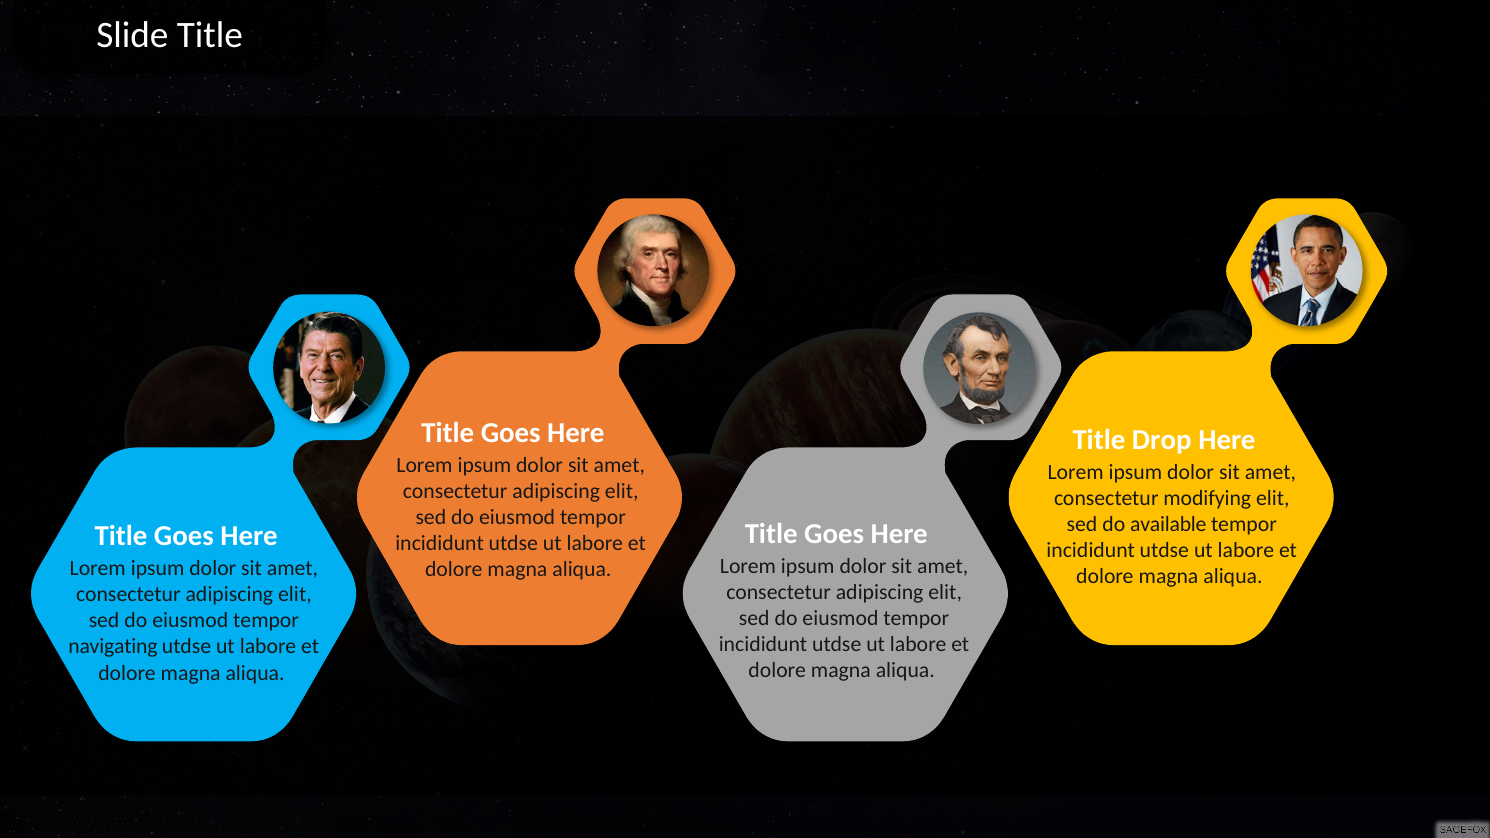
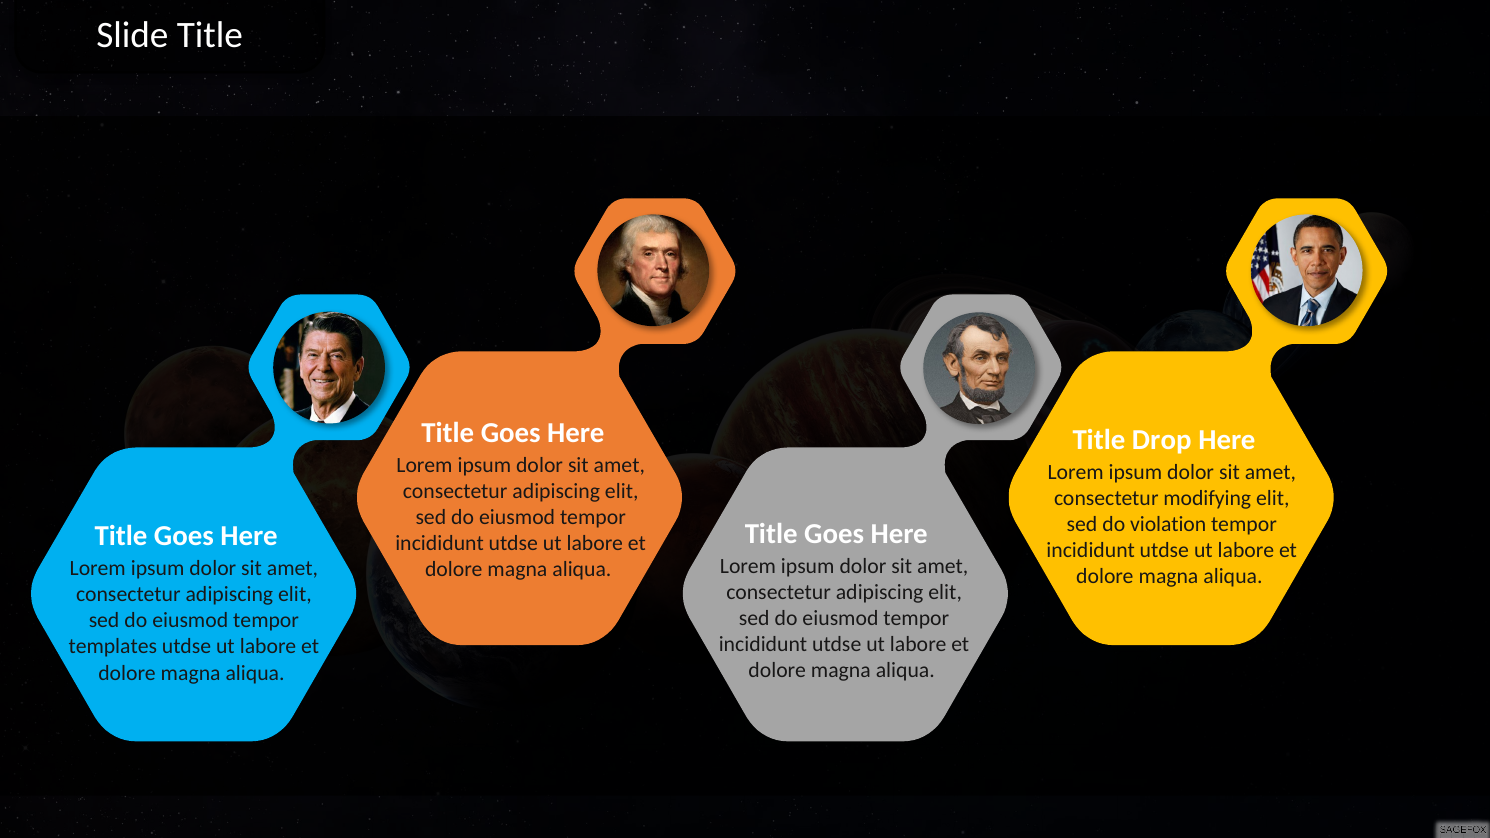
available: available -> violation
navigating: navigating -> templates
